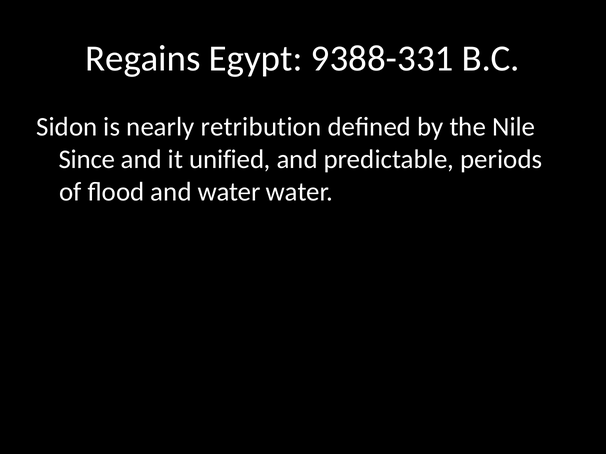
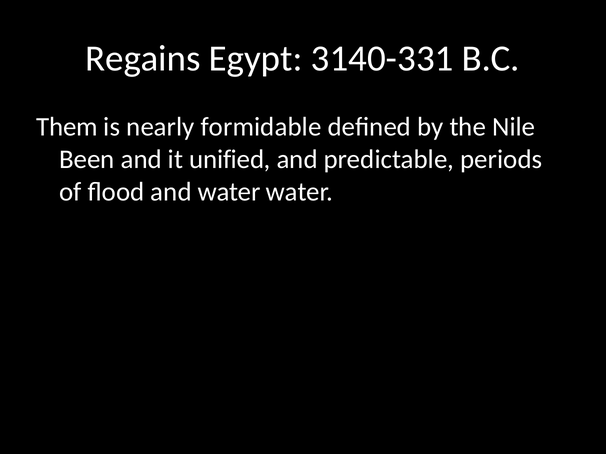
9388-331: 9388-331 -> 3140-331
Sidon: Sidon -> Them
retribution: retribution -> formidable
Since: Since -> Been
